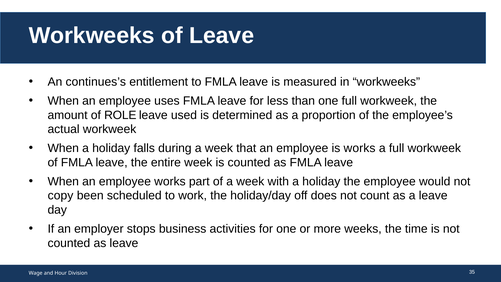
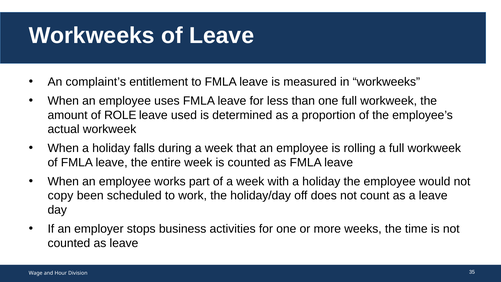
continues’s: continues’s -> complaint’s
is works: works -> rolling
